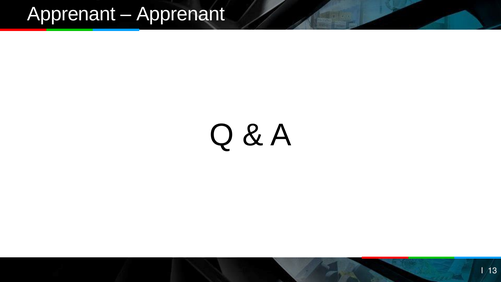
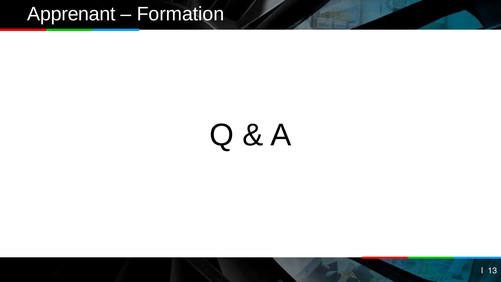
Apprenant at (181, 14): Apprenant -> Formation
